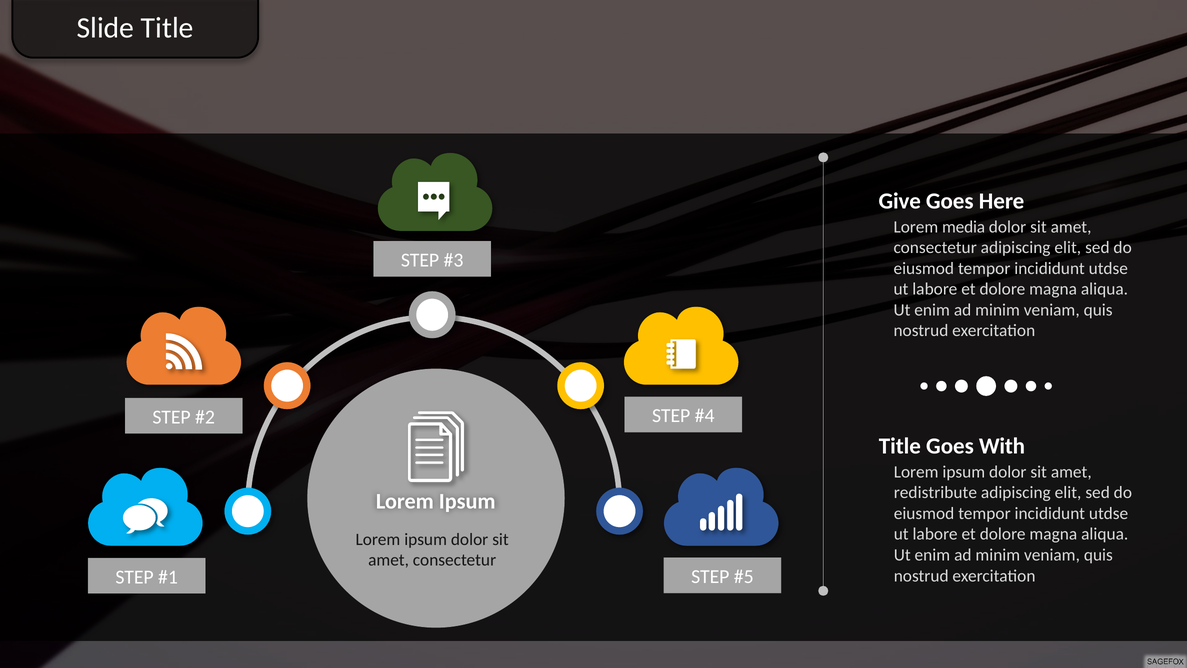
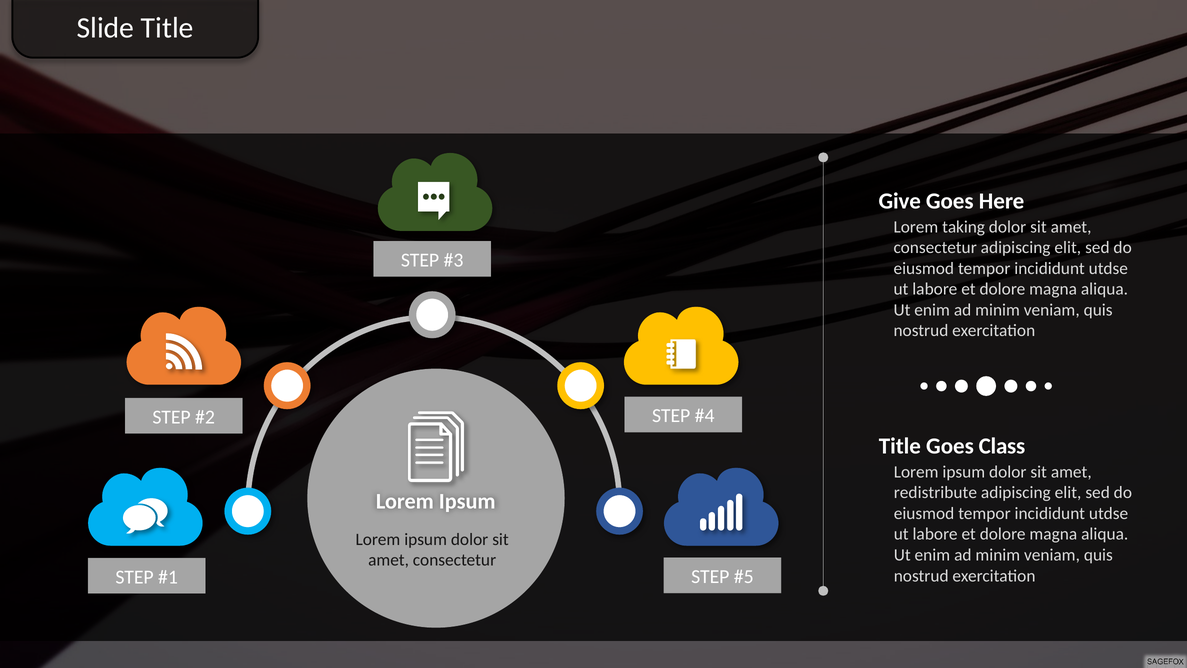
media: media -> taking
With: With -> Class
